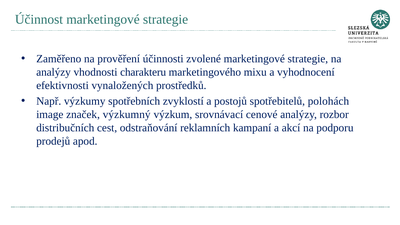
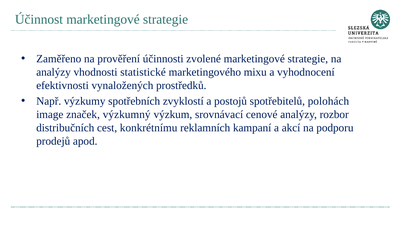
charakteru: charakteru -> statistické
odstraňování: odstraňování -> konkrétnímu
